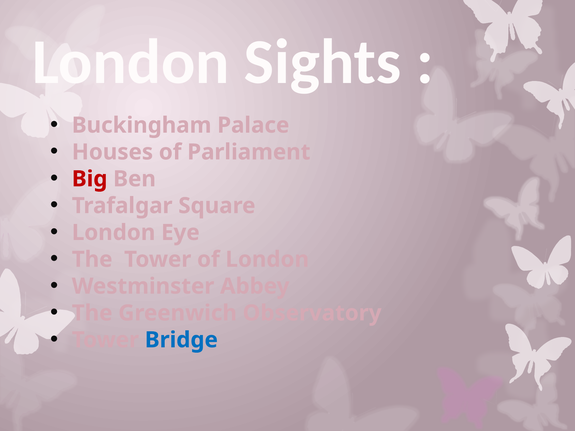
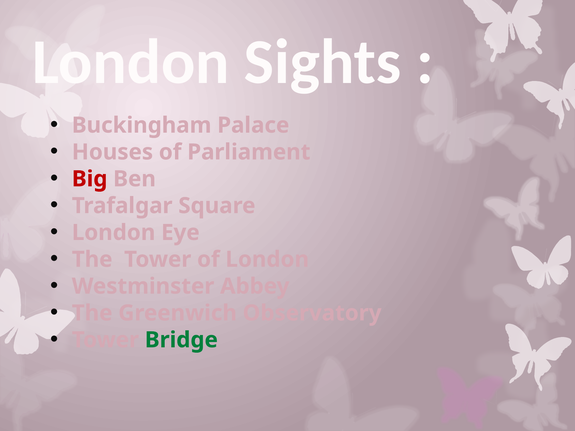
Bridge colour: blue -> green
